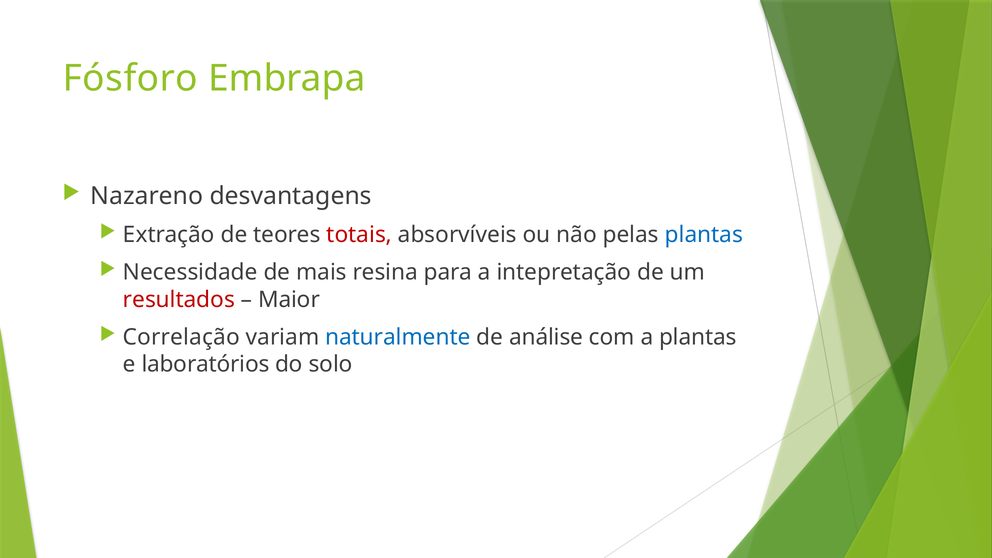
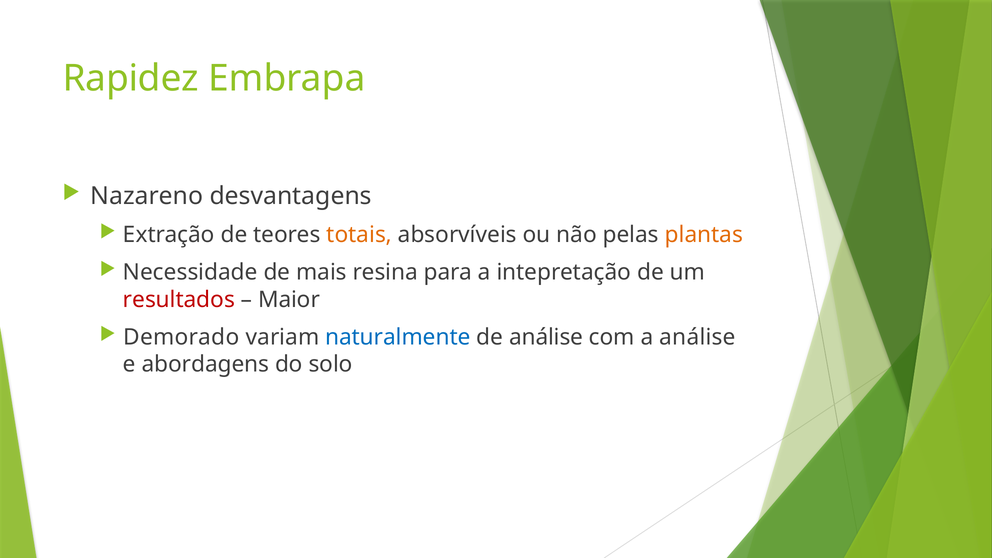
Fósforo: Fósforo -> Rapidez
totais colour: red -> orange
plantas at (704, 235) colour: blue -> orange
Correlação: Correlação -> Demorado
a plantas: plantas -> análise
laboratórios: laboratórios -> abordagens
